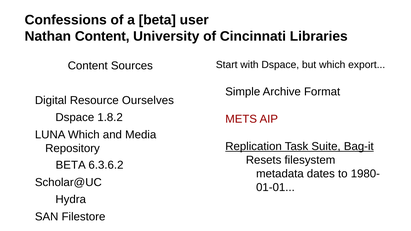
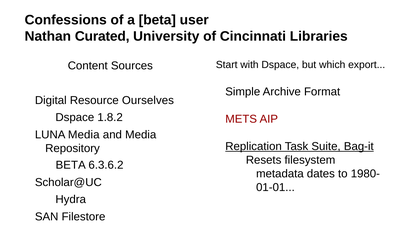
Nathan Content: Content -> Curated
LUNA Which: Which -> Media
